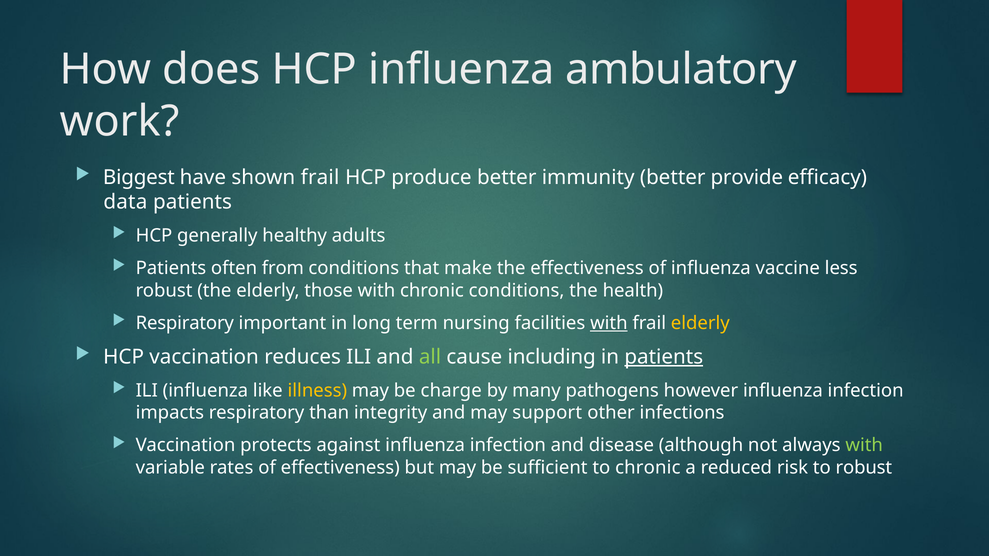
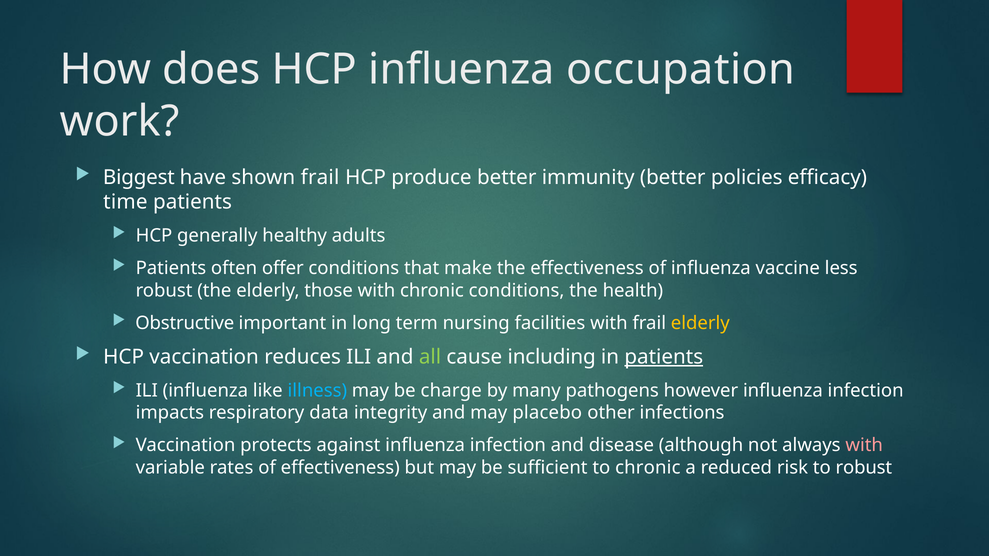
ambulatory: ambulatory -> occupation
provide: provide -> policies
data: data -> time
from: from -> offer
Respiratory at (185, 323): Respiratory -> Obstructive
with at (609, 323) underline: present -> none
illness colour: yellow -> light blue
than: than -> data
support: support -> placebo
with at (864, 446) colour: light green -> pink
